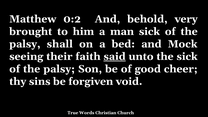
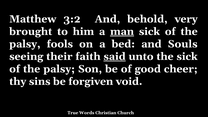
0:2: 0:2 -> 3:2
man underline: none -> present
shall: shall -> fools
Mock: Mock -> Souls
